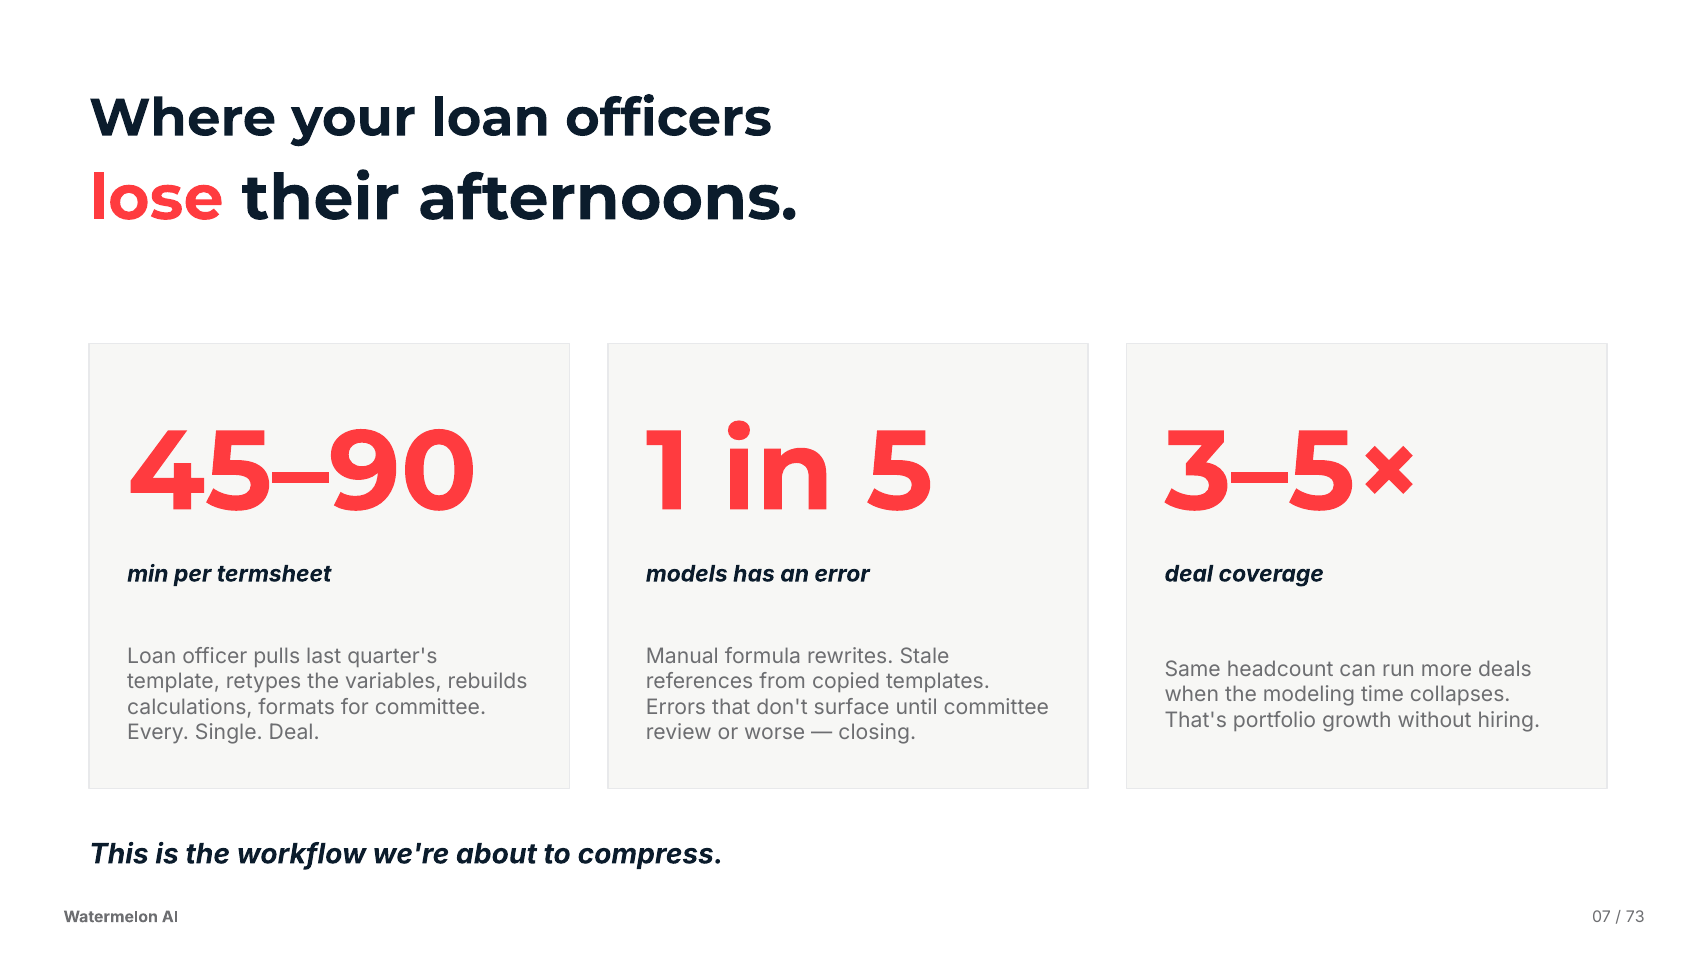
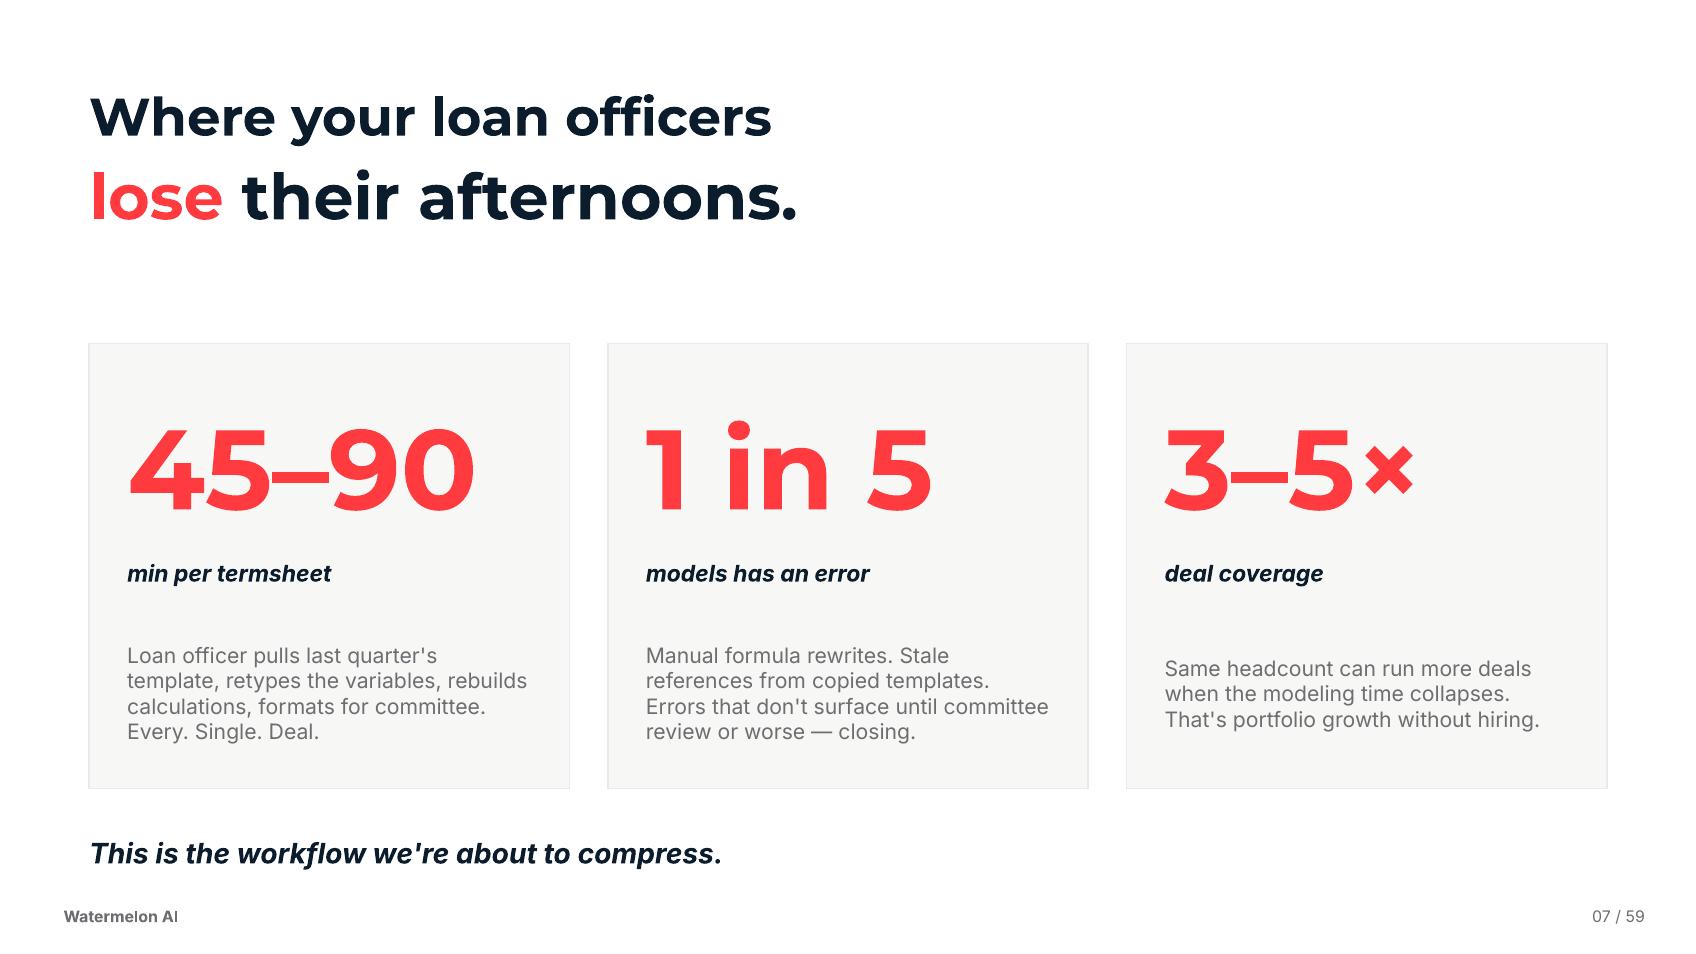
73: 73 -> 59
